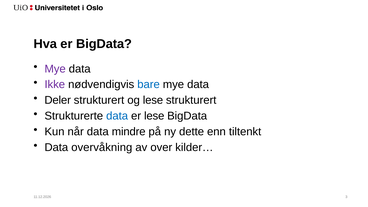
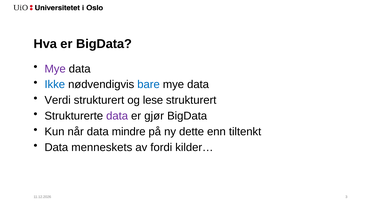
Ikke colour: purple -> blue
Deler: Deler -> Verdi
data at (117, 116) colour: blue -> purple
er lese: lese -> gjør
overvåkning: overvåkning -> menneskets
over: over -> fordi
